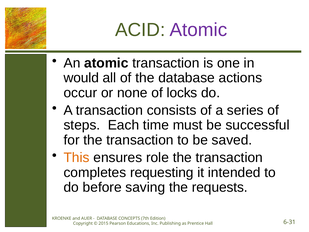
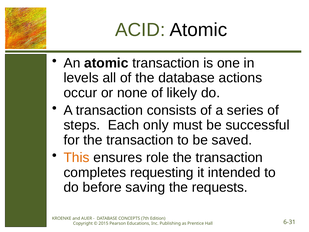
Atomic at (198, 30) colour: purple -> black
would: would -> levels
locks: locks -> likely
time: time -> only
